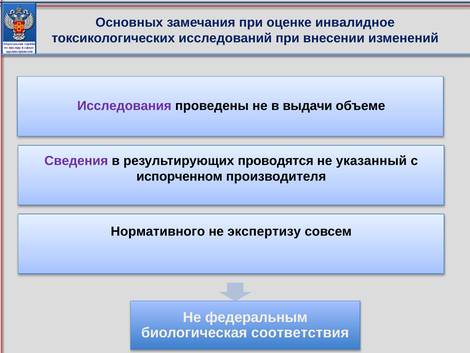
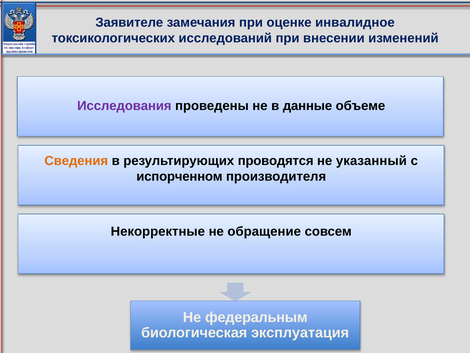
Основных: Основных -> Заявителе
выдачи: выдачи -> данные
Сведения colour: purple -> orange
Нормативного: Нормативного -> Некорректные
экспертизу: экспертизу -> обращение
соответствия: соответствия -> эксплуатация
